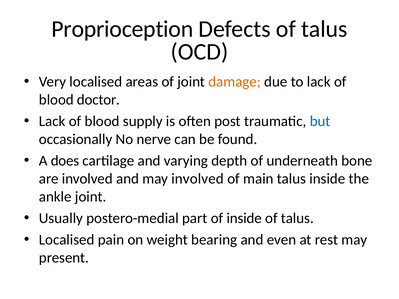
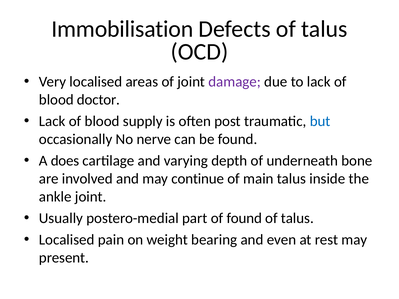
Proprioception: Proprioception -> Immobilisation
damage colour: orange -> purple
may involved: involved -> continue
of inside: inside -> found
